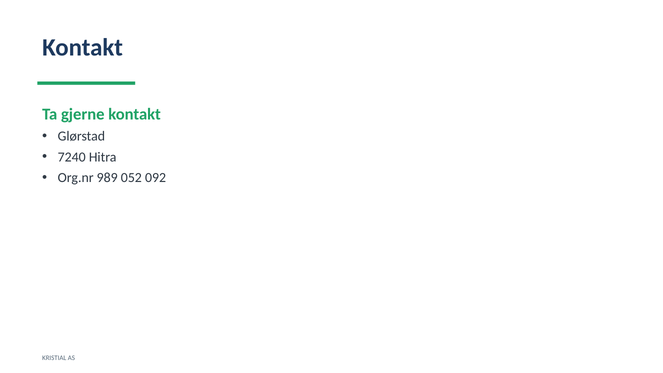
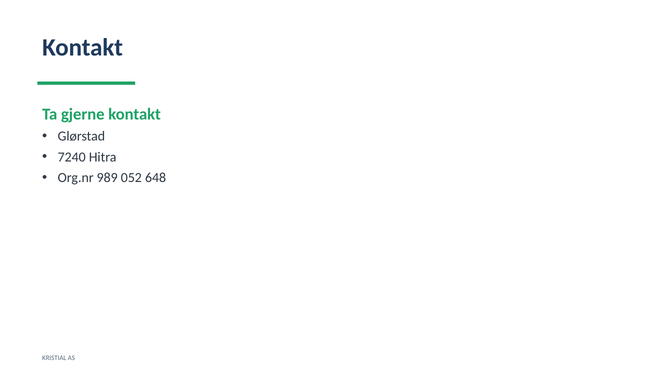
092: 092 -> 648
